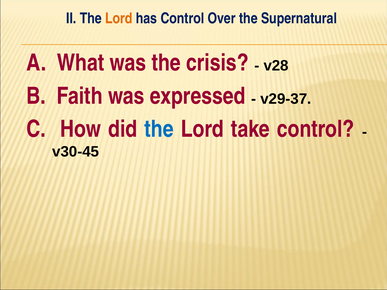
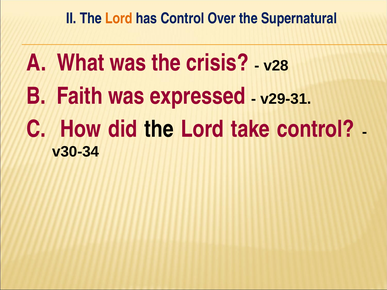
v29-37: v29-37 -> v29-31
the at (159, 129) colour: blue -> black
v30-45: v30-45 -> v30-34
